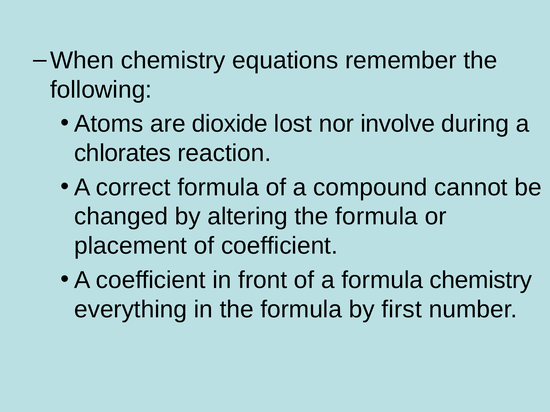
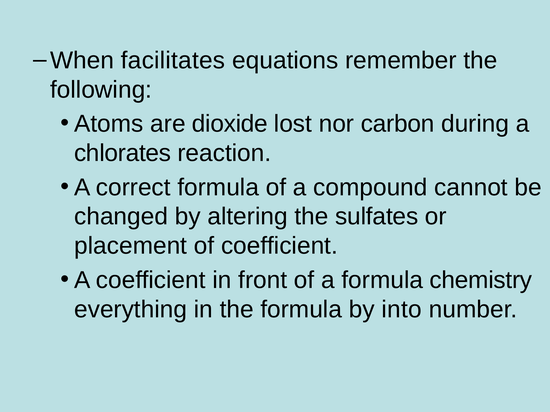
When chemistry: chemistry -> facilitates
involve: involve -> carbon
altering the formula: formula -> sulfates
first: first -> into
